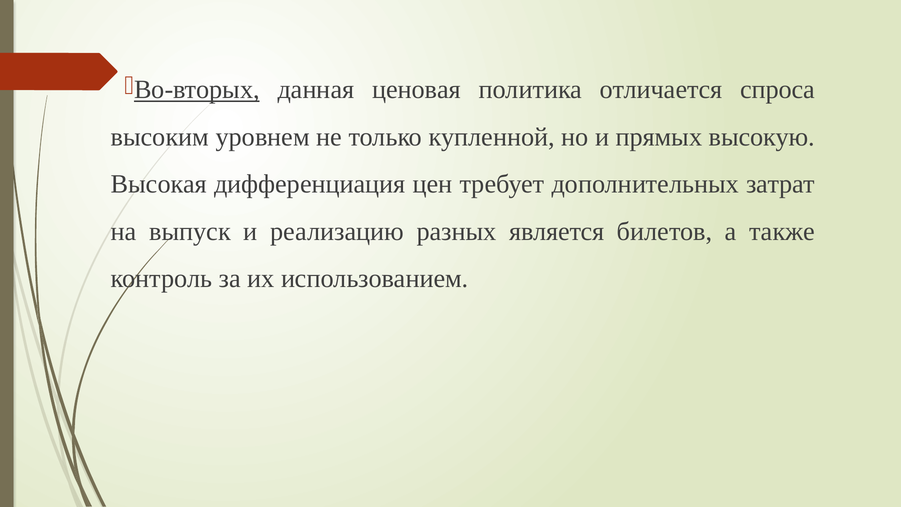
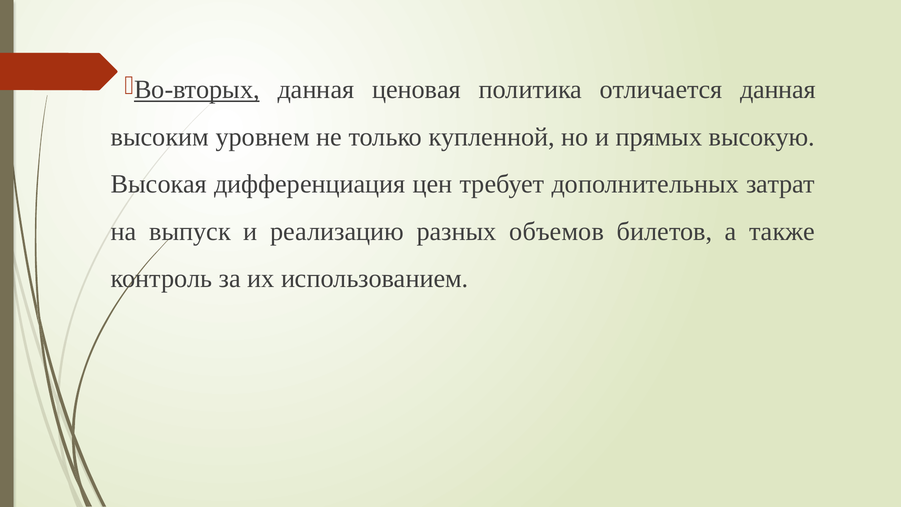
отличается спроса: спроса -> данная
является: является -> объемов
